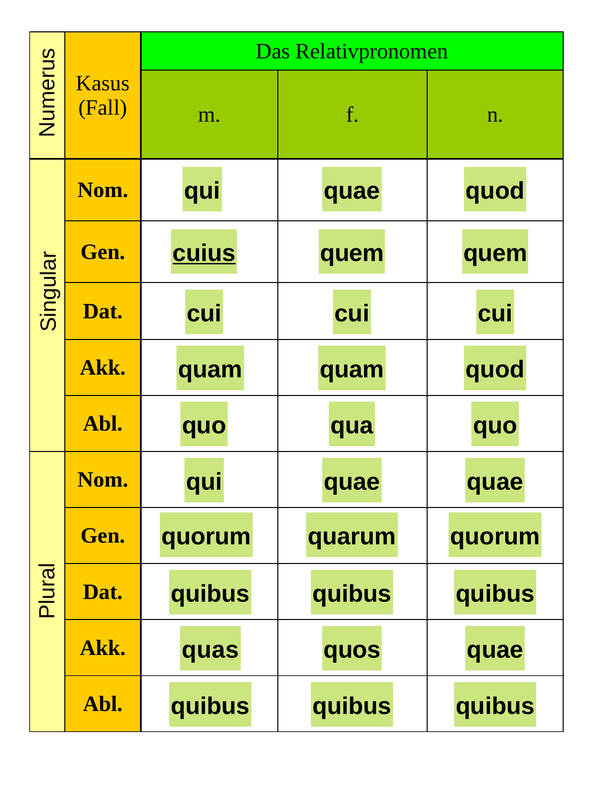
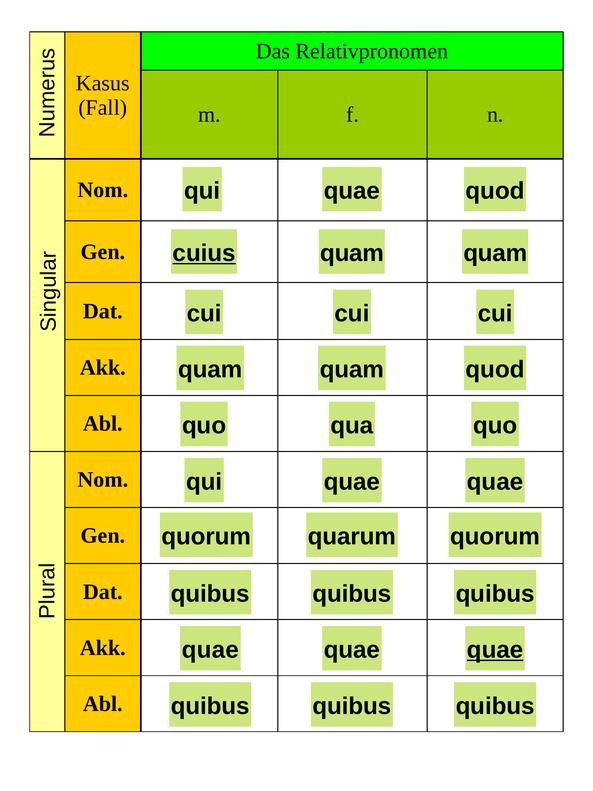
quem at (352, 253): quem -> quam
quem at (495, 253): quem -> quam
quas at (210, 650): quas -> quae
quos at (352, 650): quos -> quae
quae at (495, 650) underline: none -> present
